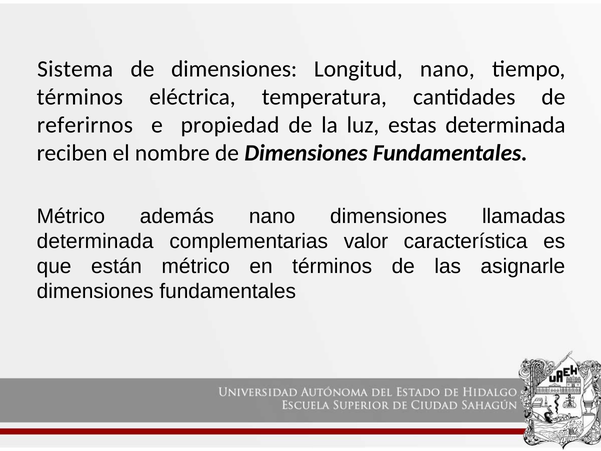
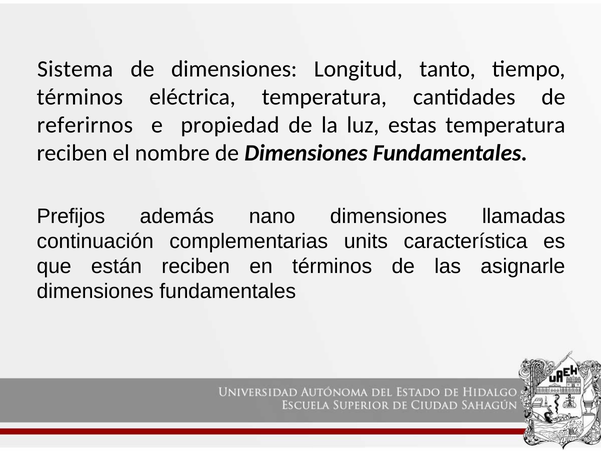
Longitud nano: nano -> tanto
estas determinada: determinada -> temperatura
Métrico at (71, 216): Métrico -> Prefijos
determinada at (95, 241): determinada -> continuación
valor: valor -> units
están métrico: métrico -> reciben
